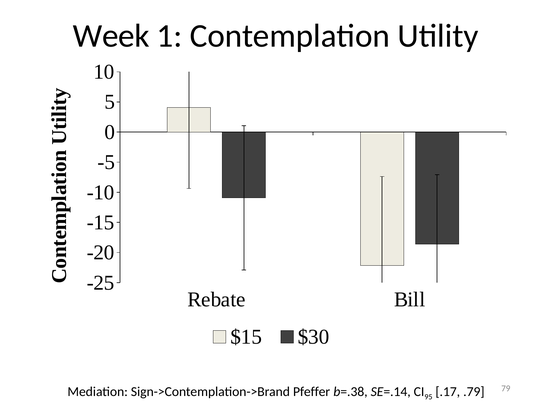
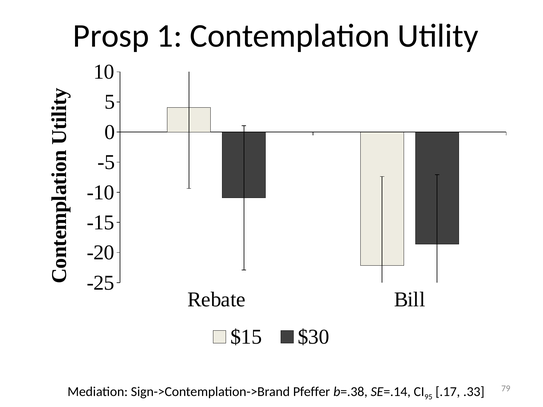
Week: Week -> Prosp
.79: .79 -> .33
